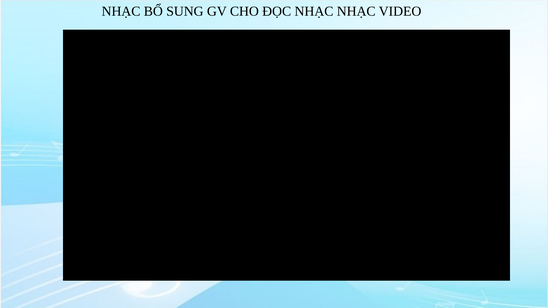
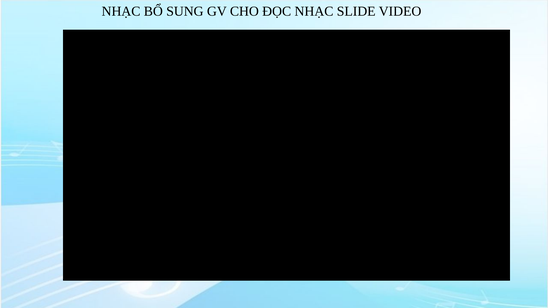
NHẠC NHẠC: NHẠC -> SLIDE
